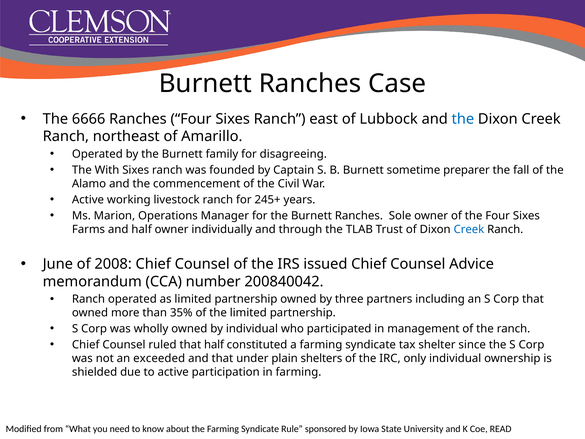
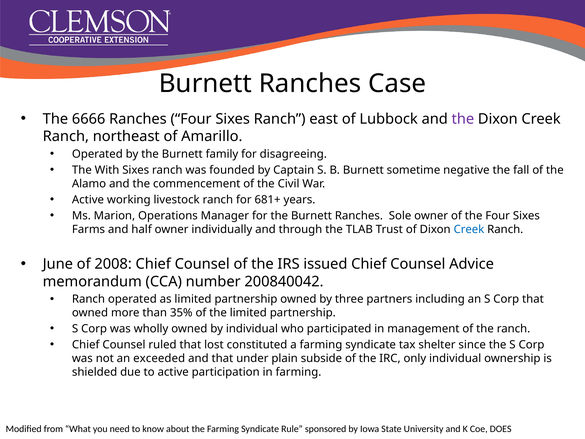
the at (463, 119) colour: blue -> purple
preparer: preparer -> negative
245+: 245+ -> 681+
that half: half -> lost
shelters: shelters -> subside
READ: READ -> DOES
